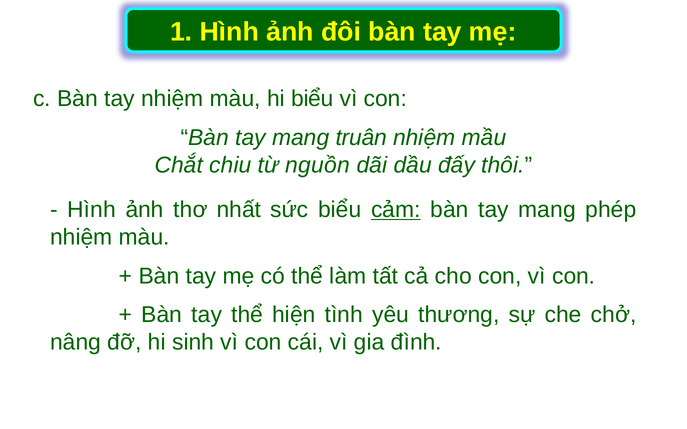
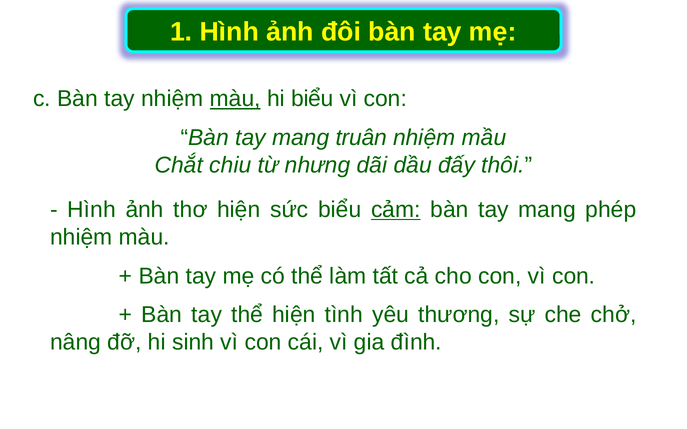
màu at (235, 99) underline: none -> present
nguồn: nguồn -> nhưng
thơ nhất: nhất -> hiện
